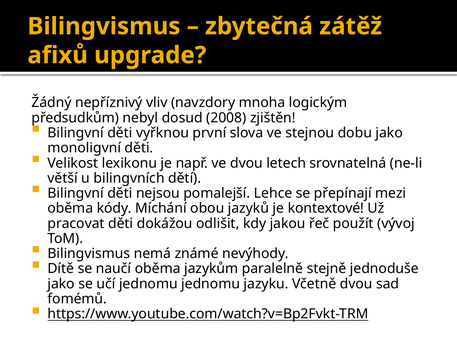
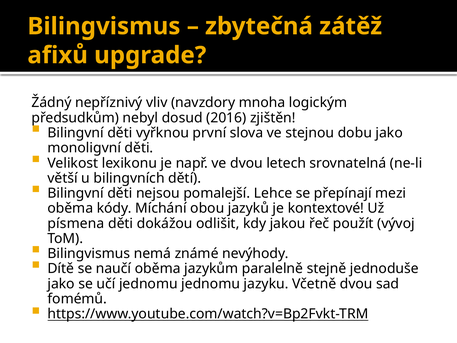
2008: 2008 -> 2016
pracovat: pracovat -> písmena
